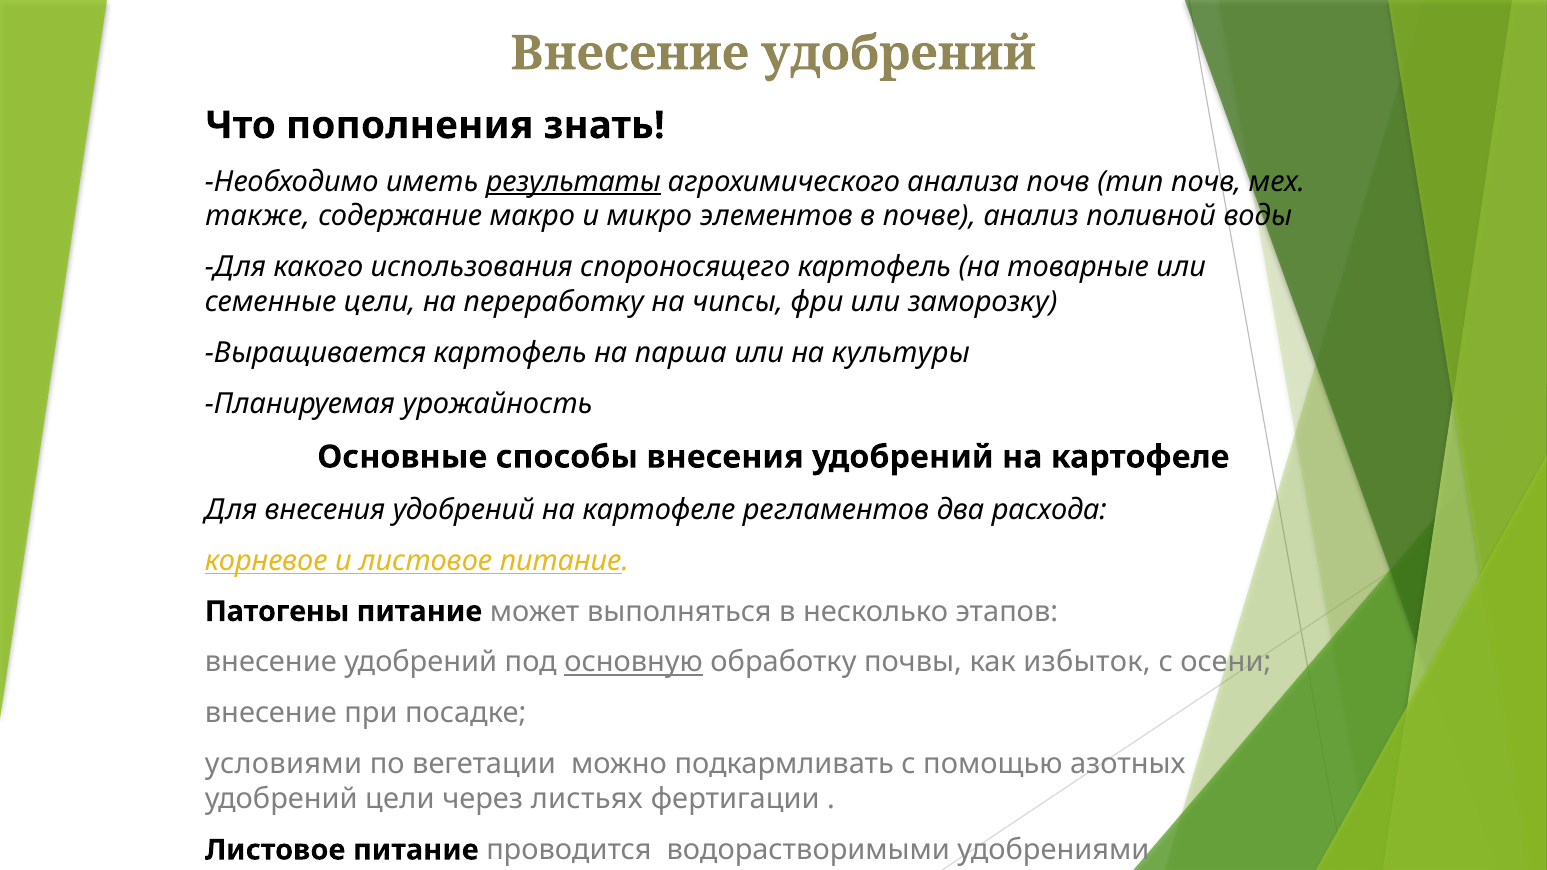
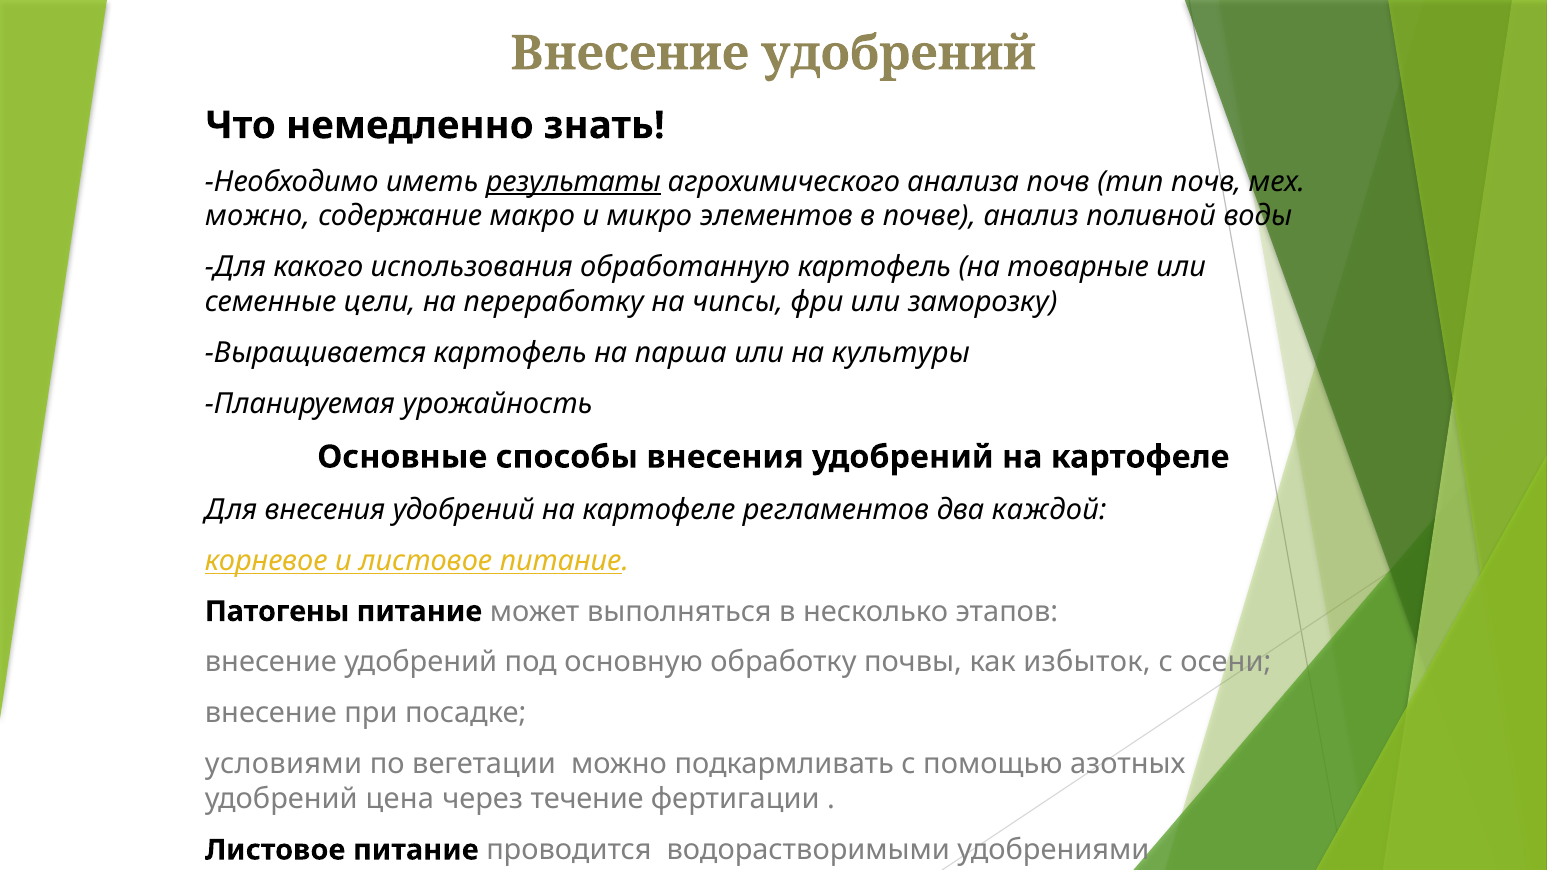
пополнения: пополнения -> немедленно
также at (258, 216): также -> можно
спороносящего: спороносящего -> обработанную
расхода: расхода -> каждой
основную underline: present -> none
удобрений цели: цели -> цена
листьях: листьях -> течение
